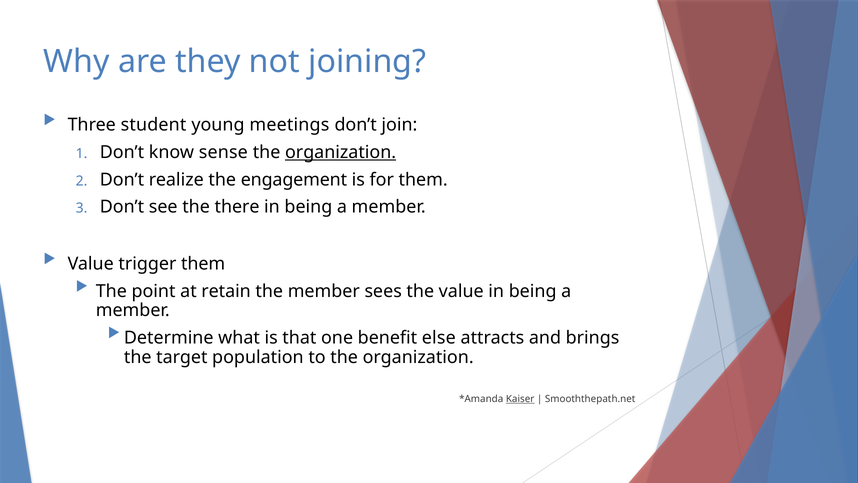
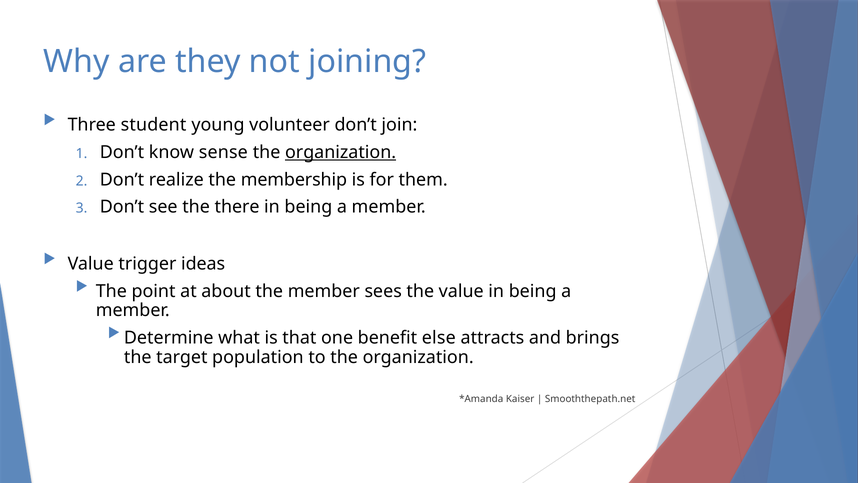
meetings: meetings -> volunteer
engagement: engagement -> membership
trigger them: them -> ideas
retain: retain -> about
Kaiser underline: present -> none
